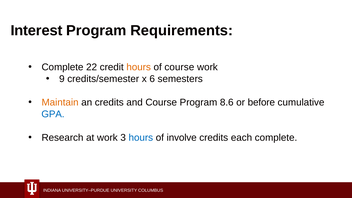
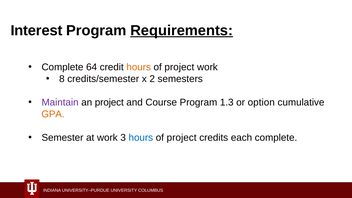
Requirements underline: none -> present
22: 22 -> 64
course at (179, 67): course -> project
9: 9 -> 8
6: 6 -> 2
Maintain colour: orange -> purple
an credits: credits -> project
8.6: 8.6 -> 1.3
before: before -> option
GPA colour: blue -> orange
Research: Research -> Semester
involve at (182, 138): involve -> project
